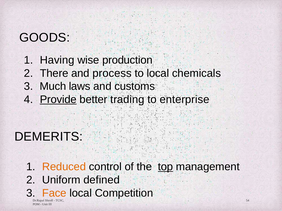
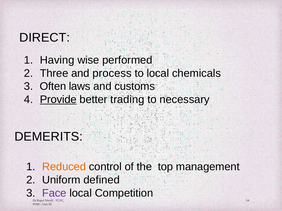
GOODS: GOODS -> DIRECT
production: production -> performed
There: There -> Three
Much: Much -> Often
enterprise: enterprise -> necessary
top underline: present -> none
Face colour: orange -> purple
